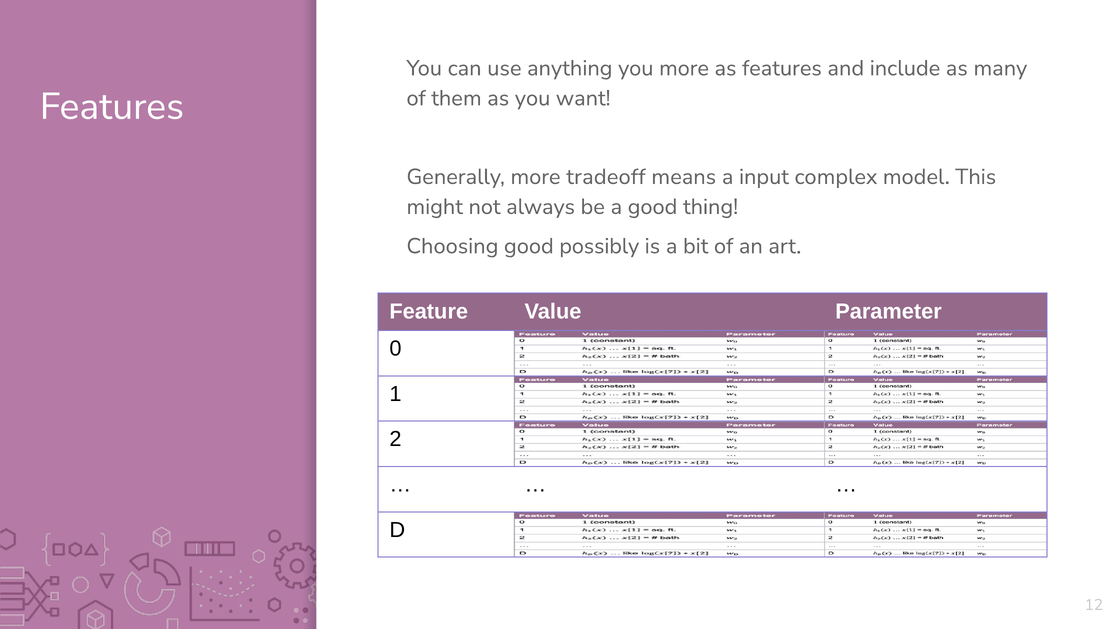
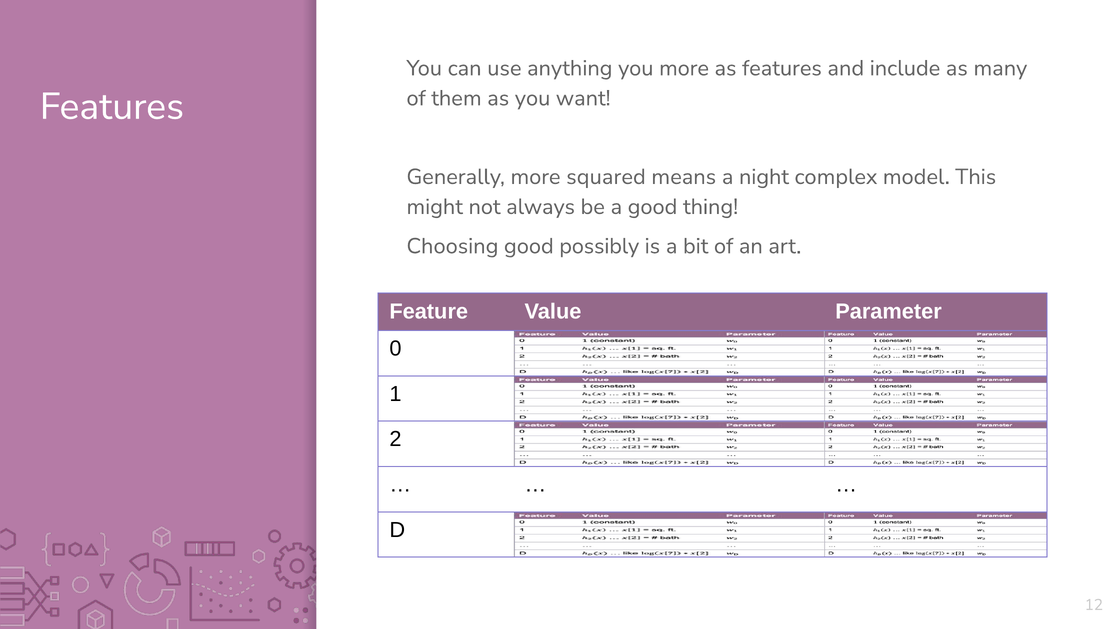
tradeoff: tradeoff -> squared
input: input -> night
